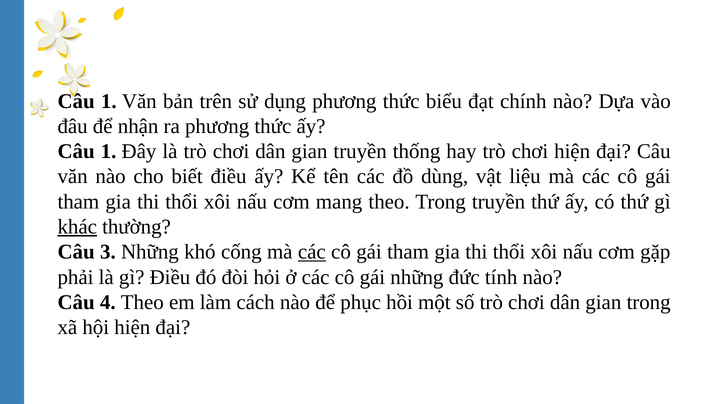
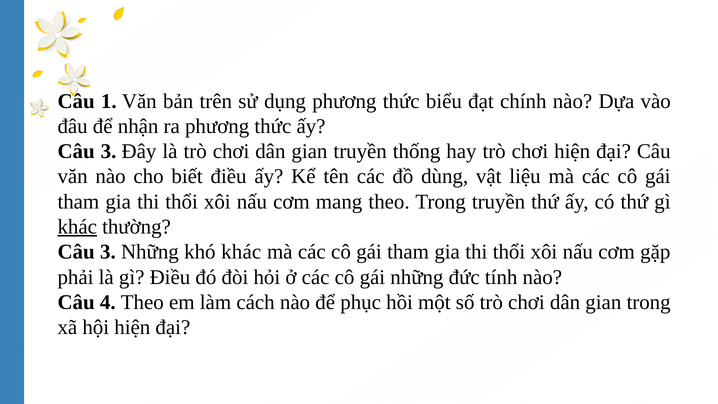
1 at (109, 151): 1 -> 3
khó cống: cống -> khác
các at (312, 252) underline: present -> none
